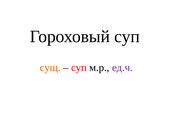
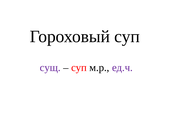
сущ colour: orange -> purple
